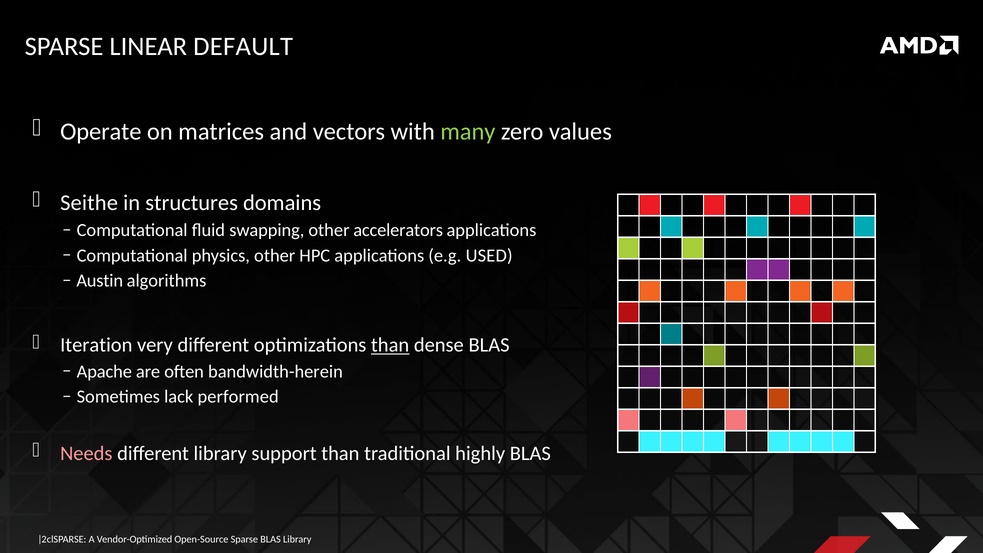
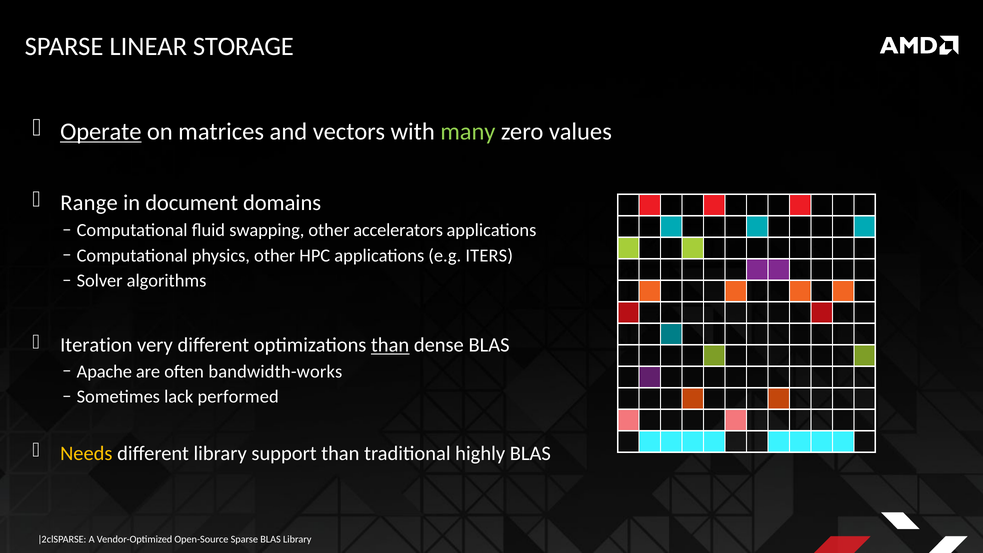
DEFAULT: DEFAULT -> STORAGE
Operate underline: none -> present
Seithe: Seithe -> Range
structures: structures -> document
USED: USED -> ITERS
Austin: Austin -> Solver
bandwidth-herein: bandwidth-herein -> bandwidth-works
Needs colour: pink -> yellow
